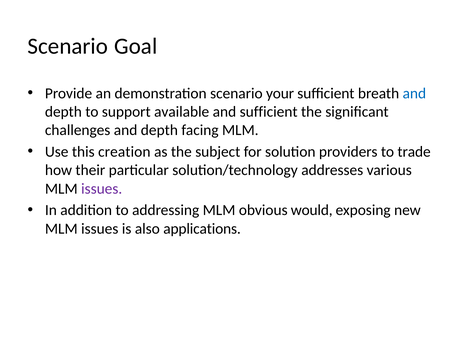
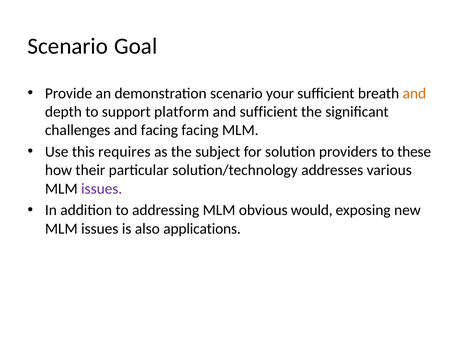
and at (414, 93) colour: blue -> orange
available: available -> platform
challenges and depth: depth -> facing
creation: creation -> requires
trade: trade -> these
